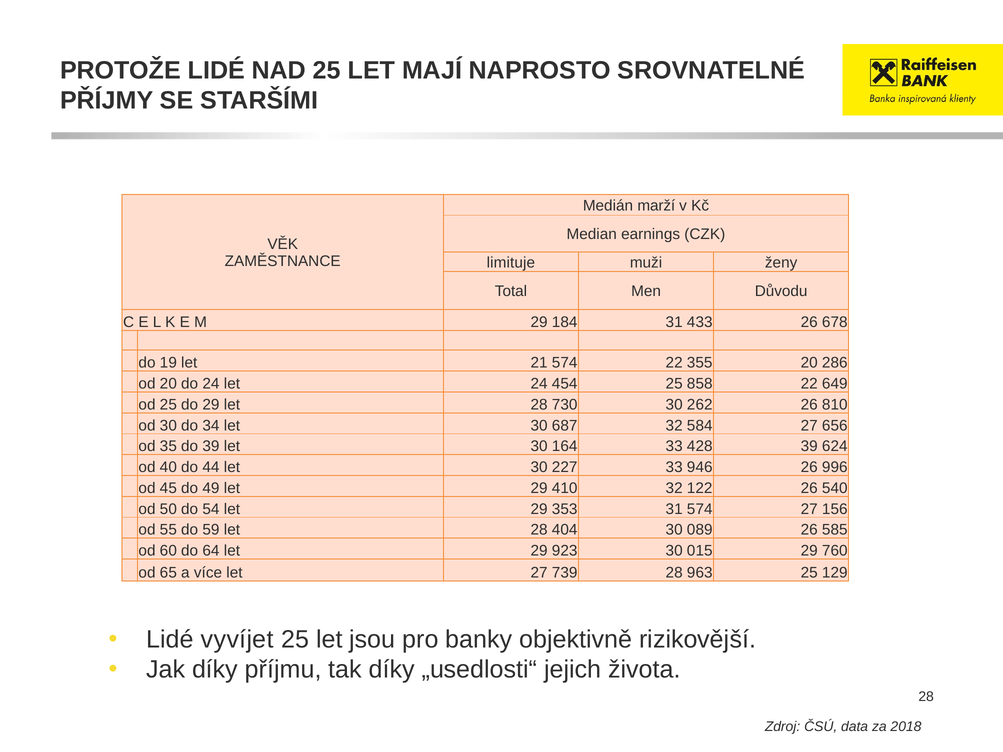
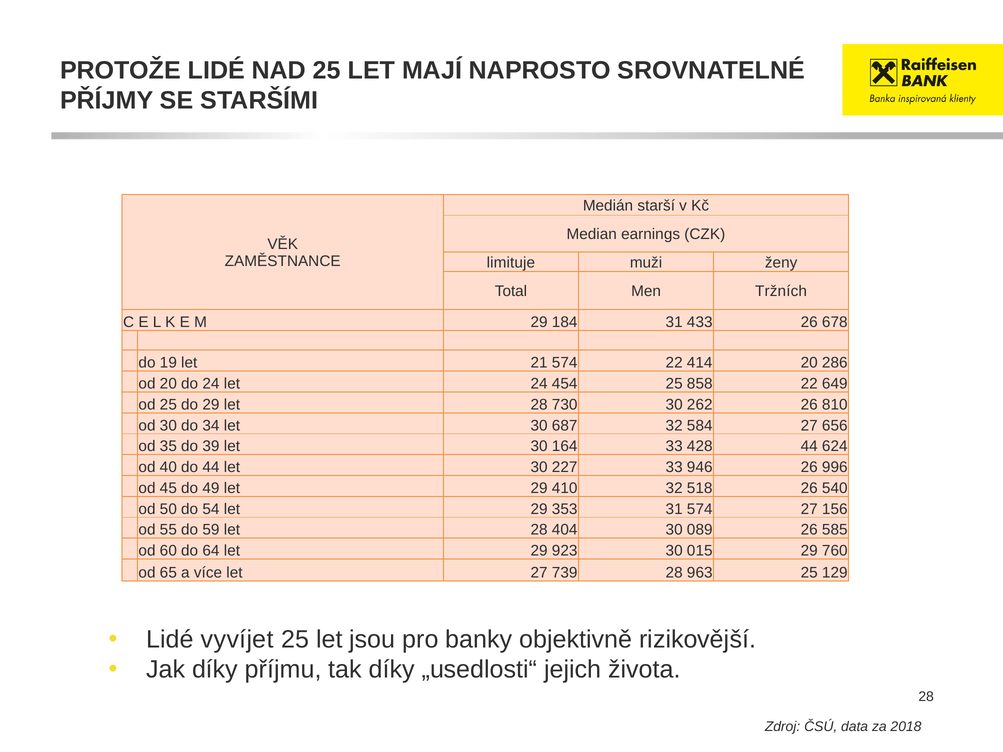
marží: marží -> starší
Důvodu: Důvodu -> Tržních
355: 355 -> 414
428 39: 39 -> 44
122: 122 -> 518
